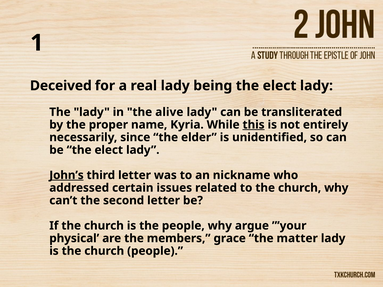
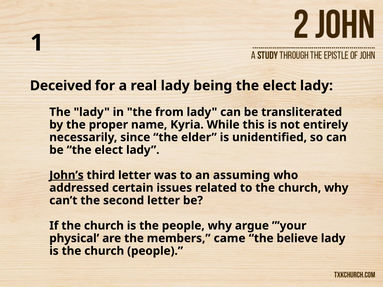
alive: alive -> from
this underline: present -> none
nickname: nickname -> assuming
grace: grace -> came
matter: matter -> believe
